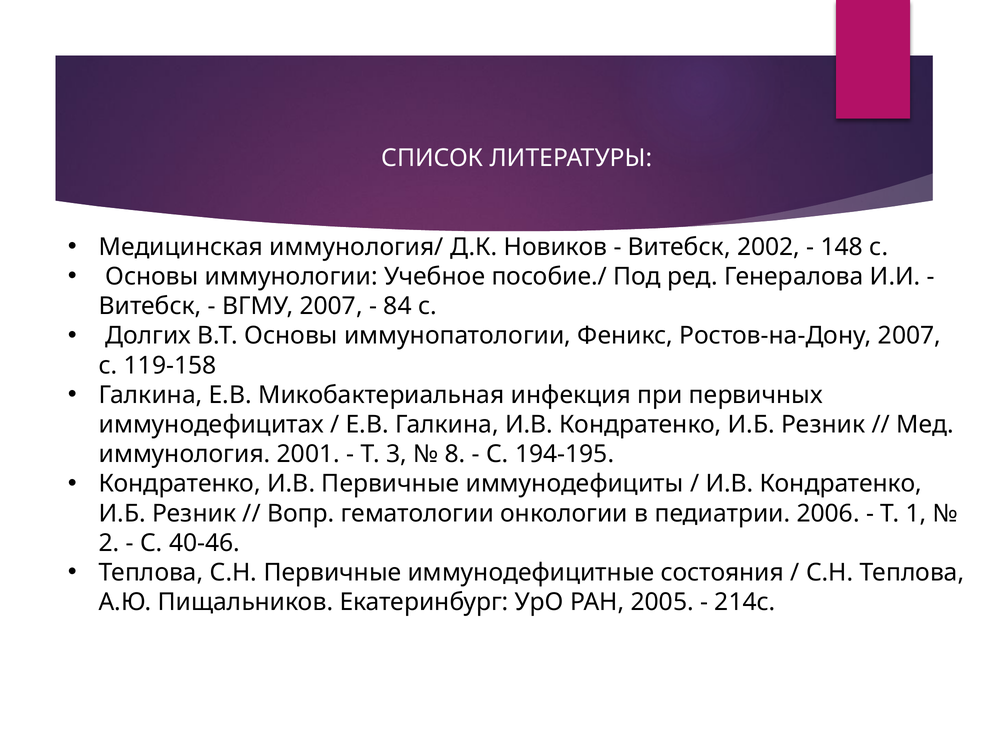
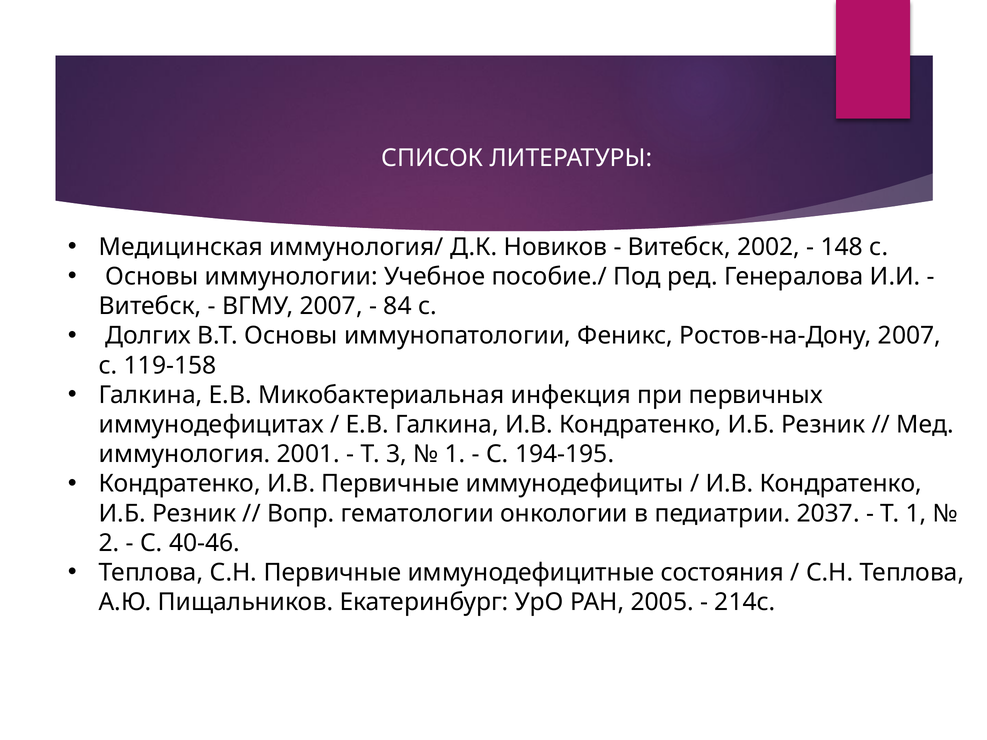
8 at (455, 454): 8 -> 1
2006: 2006 -> 2037
